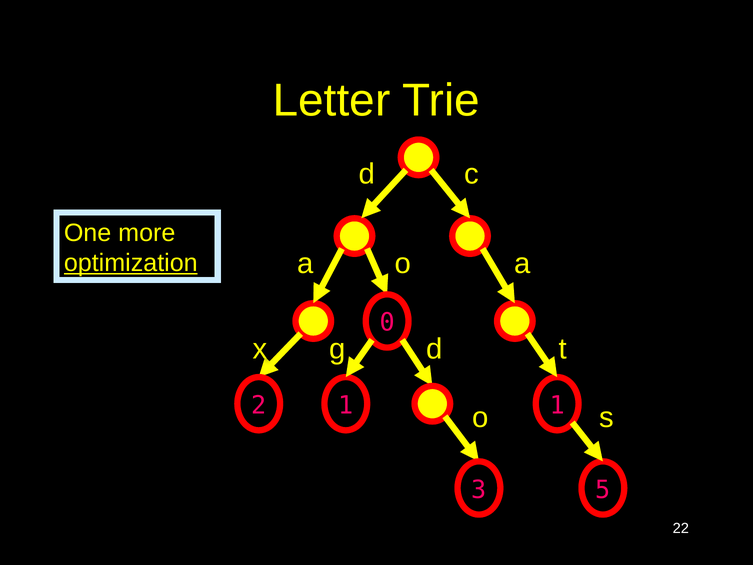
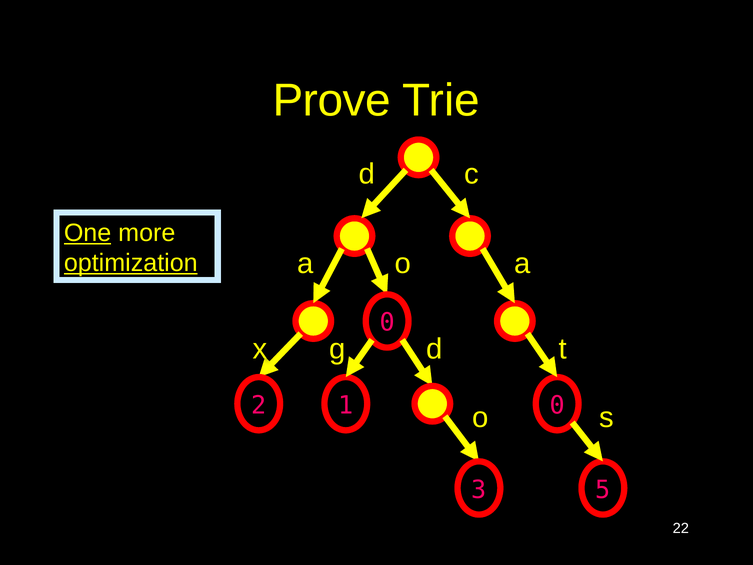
Letter: Letter -> Prove
One underline: none -> present
o 1: 1 -> 0
